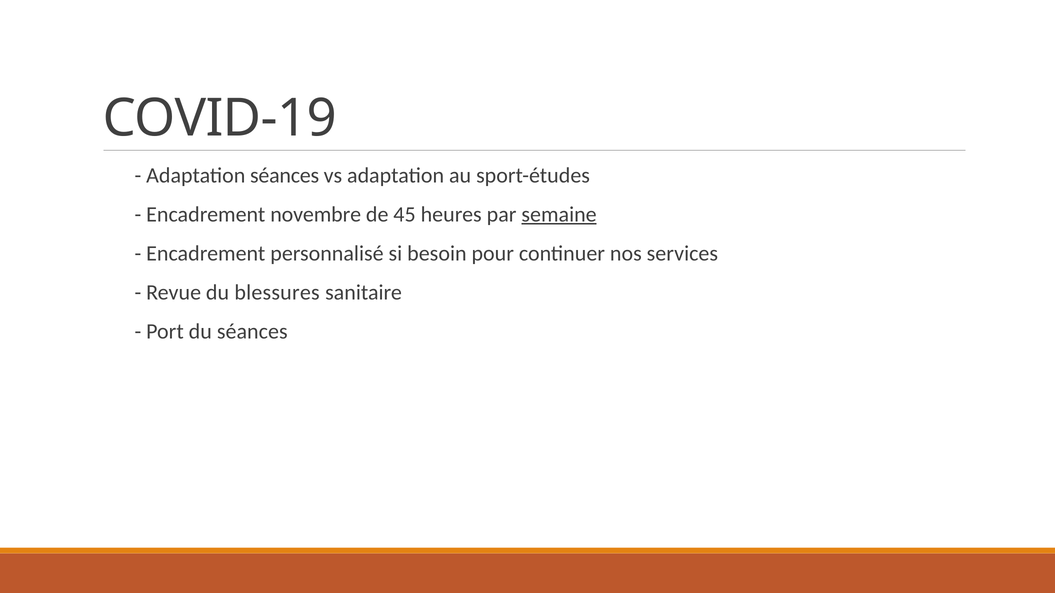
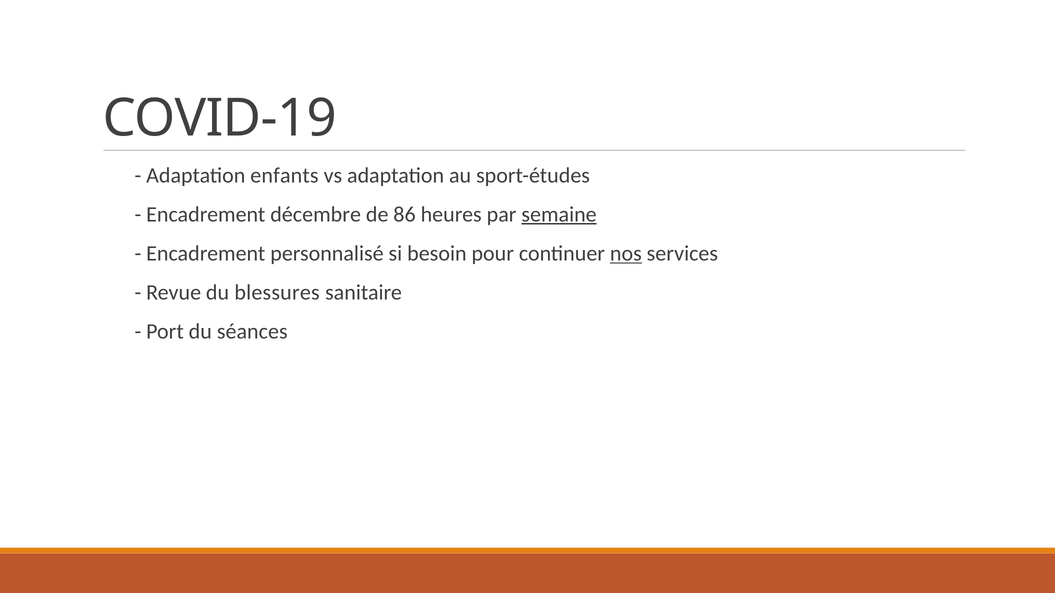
Adaptation séances: séances -> enfants
novembre: novembre -> décembre
45: 45 -> 86
nos underline: none -> present
